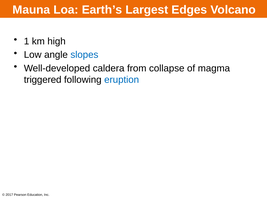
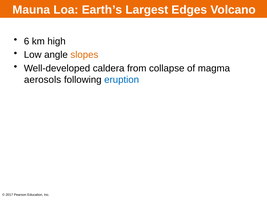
1: 1 -> 6
slopes colour: blue -> orange
triggered: triggered -> aerosols
